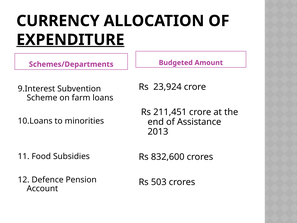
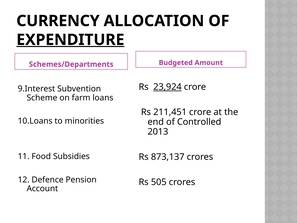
23,924 underline: none -> present
Assistance: Assistance -> Controlled
832,600: 832,600 -> 873,137
503: 503 -> 505
